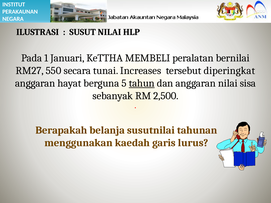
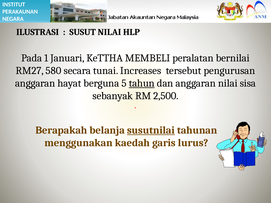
550: 550 -> 580
diperingkat: diperingkat -> pengurusan
susutnilai underline: none -> present
